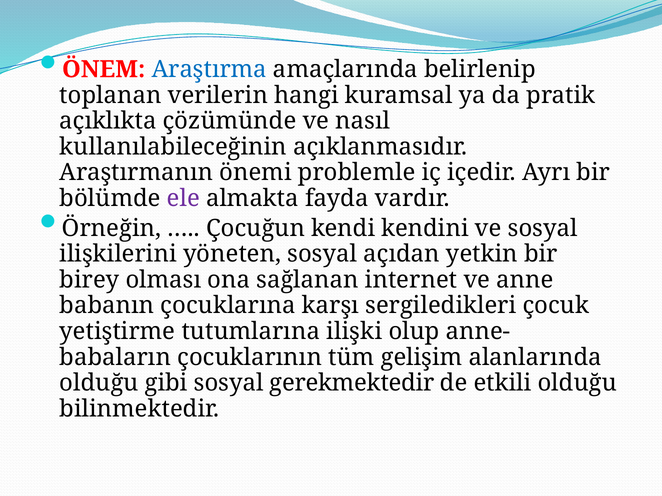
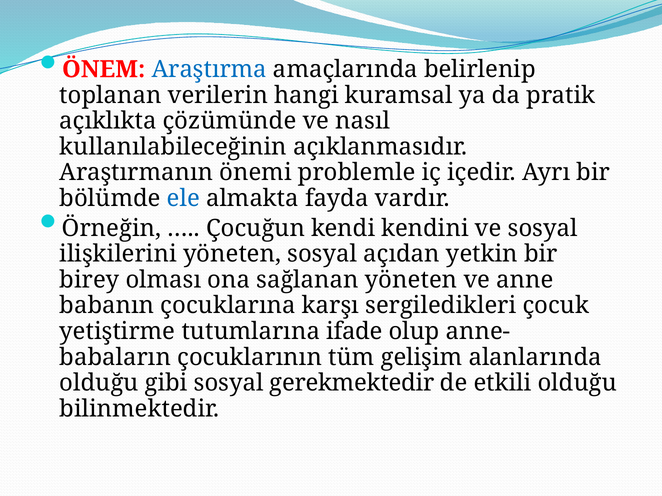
ele colour: purple -> blue
sağlanan internet: internet -> yöneten
ilişki: ilişki -> ifade
